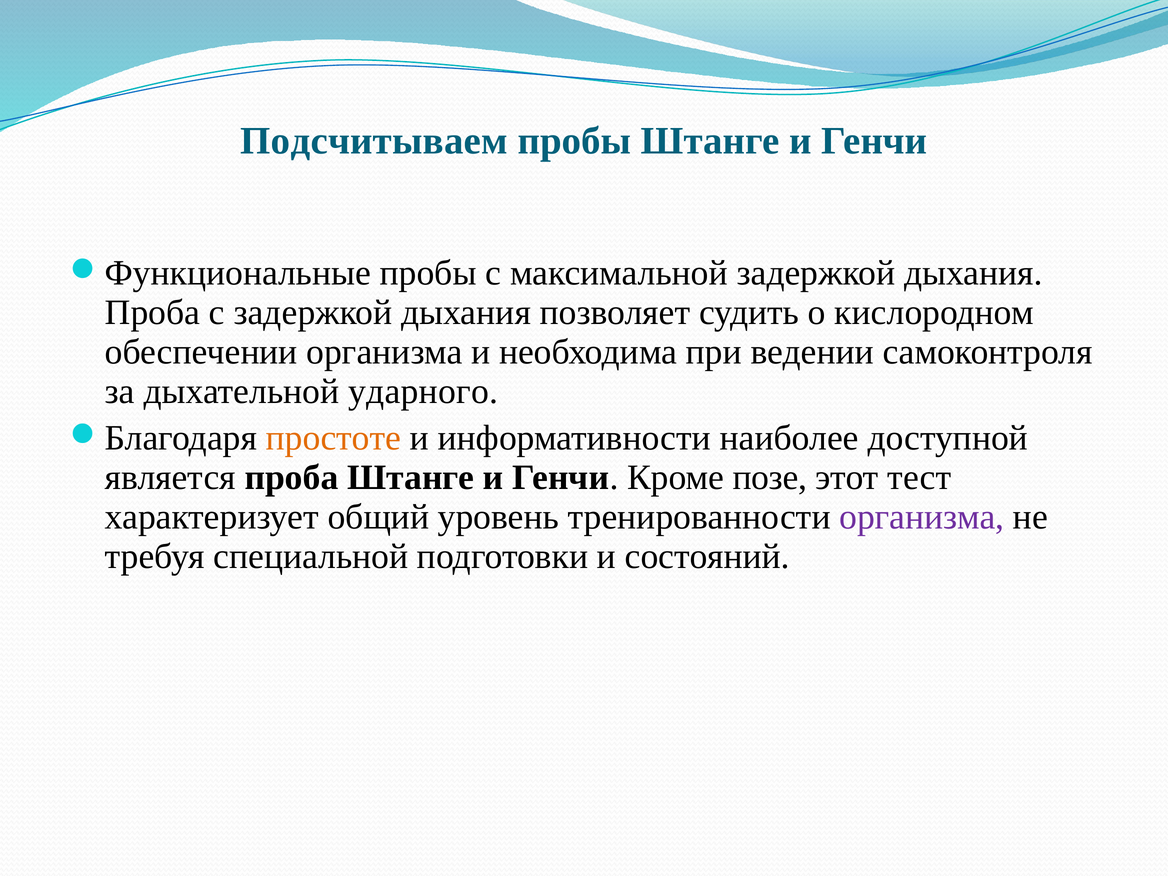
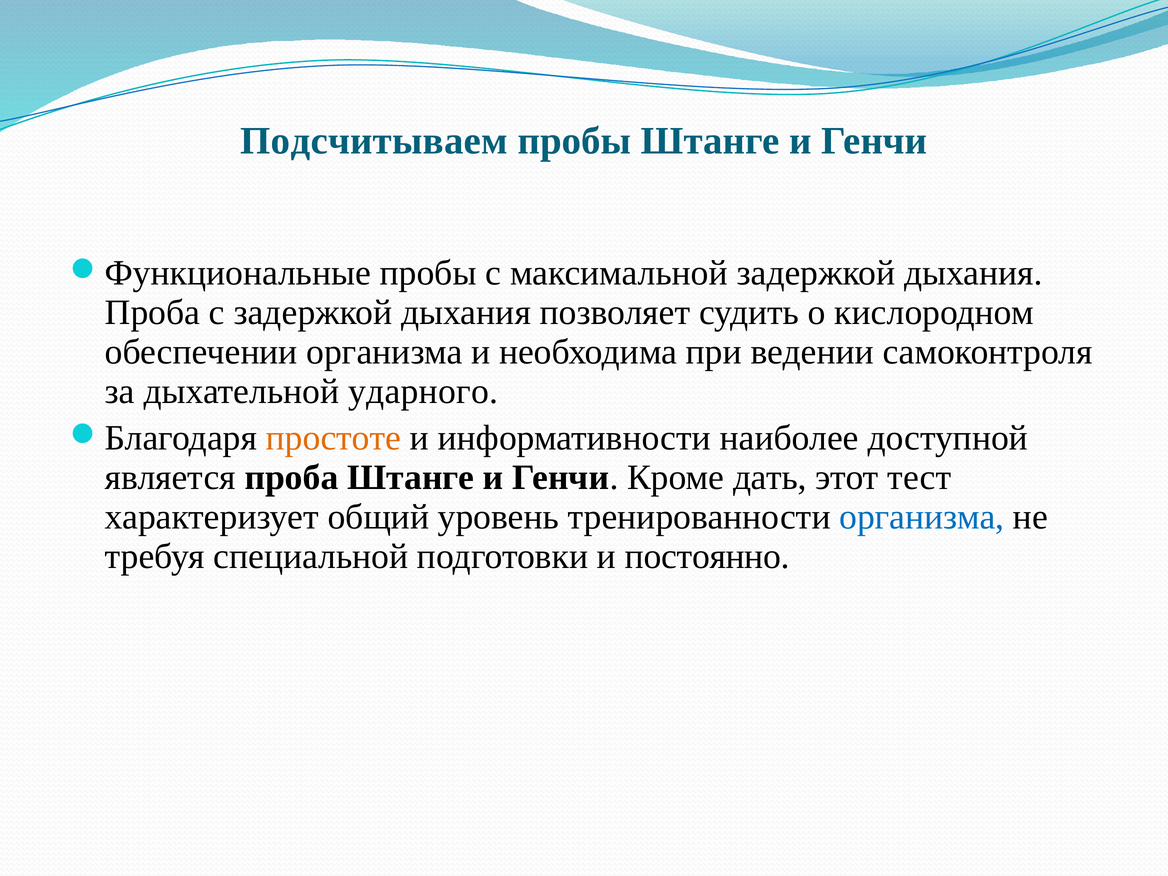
позе: позе -> дать
организма at (922, 517) colour: purple -> blue
состояний: состояний -> постоянно
